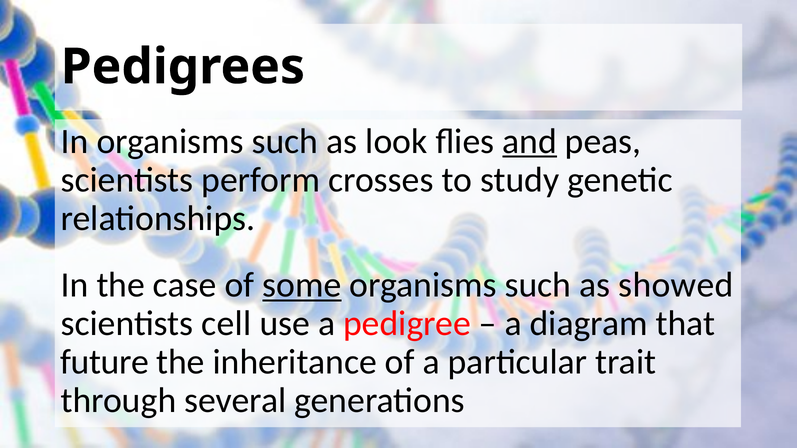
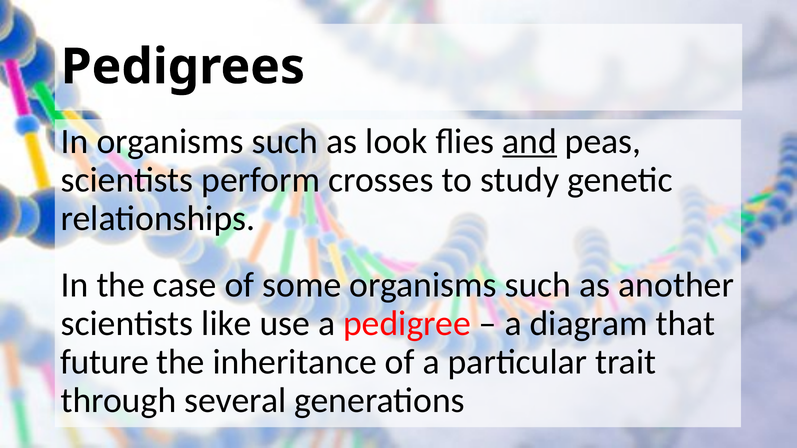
some underline: present -> none
showed: showed -> another
cell: cell -> like
